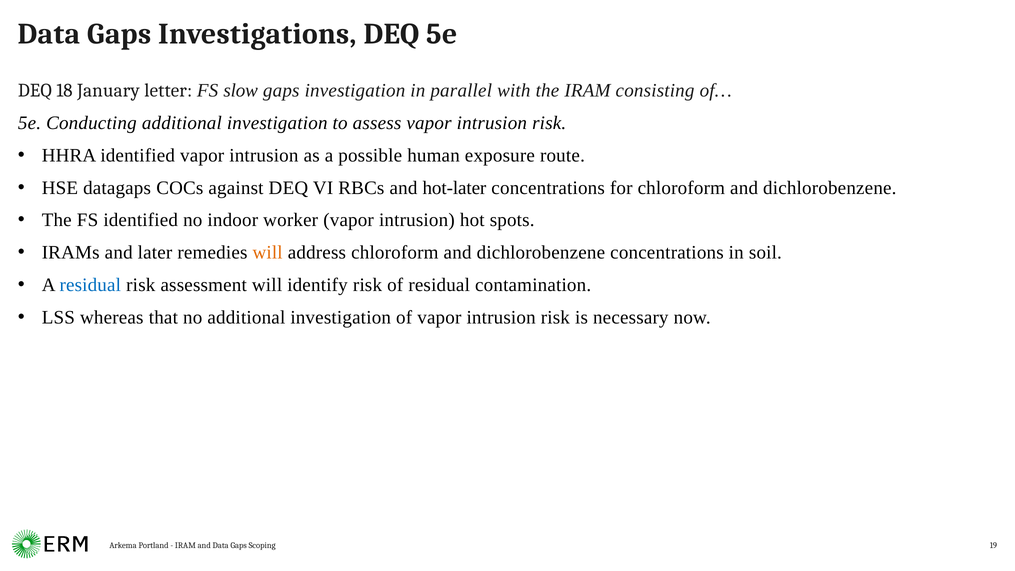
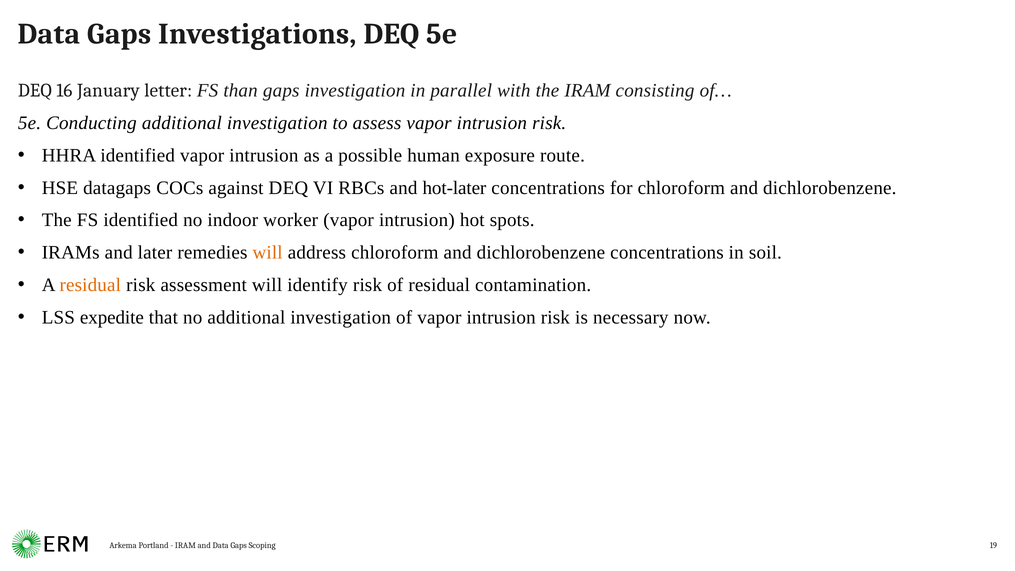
18: 18 -> 16
slow: slow -> than
residual at (90, 285) colour: blue -> orange
whereas: whereas -> expedite
